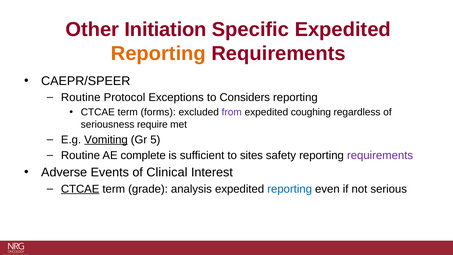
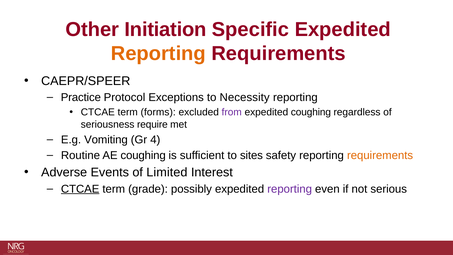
Routine at (81, 97): Routine -> Practice
Considers: Considers -> Necessity
Vomiting underline: present -> none
5: 5 -> 4
AE complete: complete -> coughing
requirements at (380, 155) colour: purple -> orange
Clinical: Clinical -> Limited
analysis: analysis -> possibly
reporting at (290, 189) colour: blue -> purple
